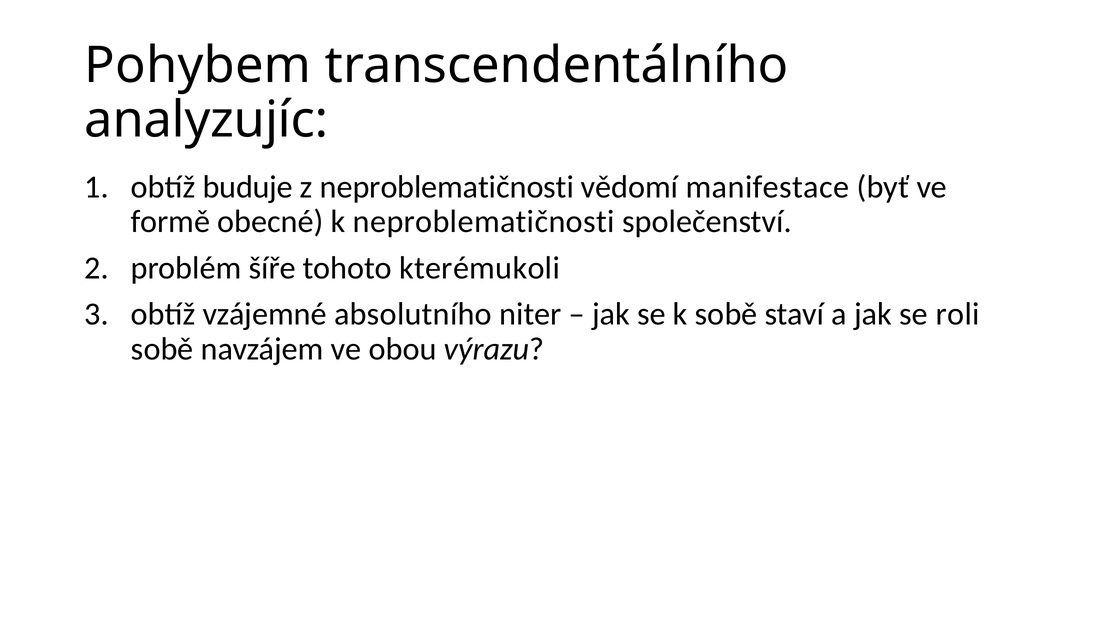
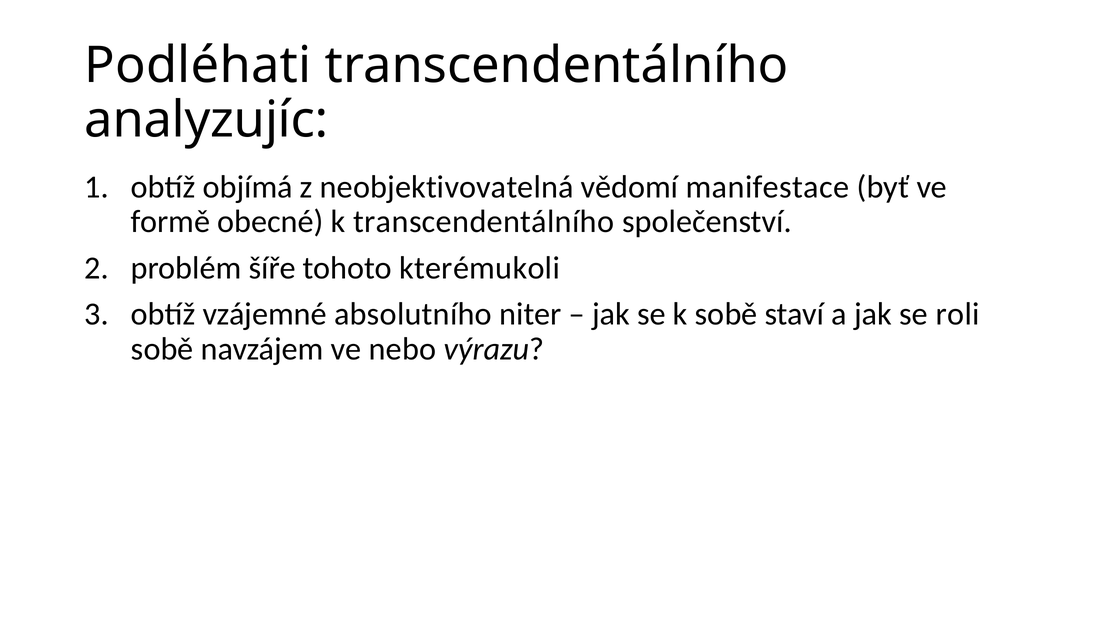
Pohybem: Pohybem -> Podléhati
buduje: buduje -> objímá
z neproblematičnosti: neproblematičnosti -> neobjektivovatelná
k neproblematičnosti: neproblematičnosti -> transcendentálního
obou: obou -> nebo
